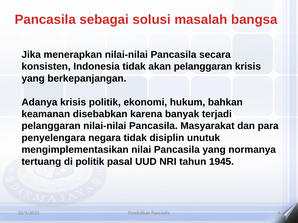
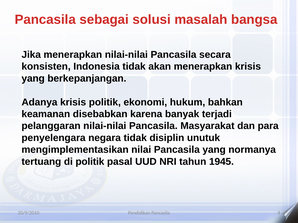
akan pelanggaran: pelanggaran -> menerapkan
